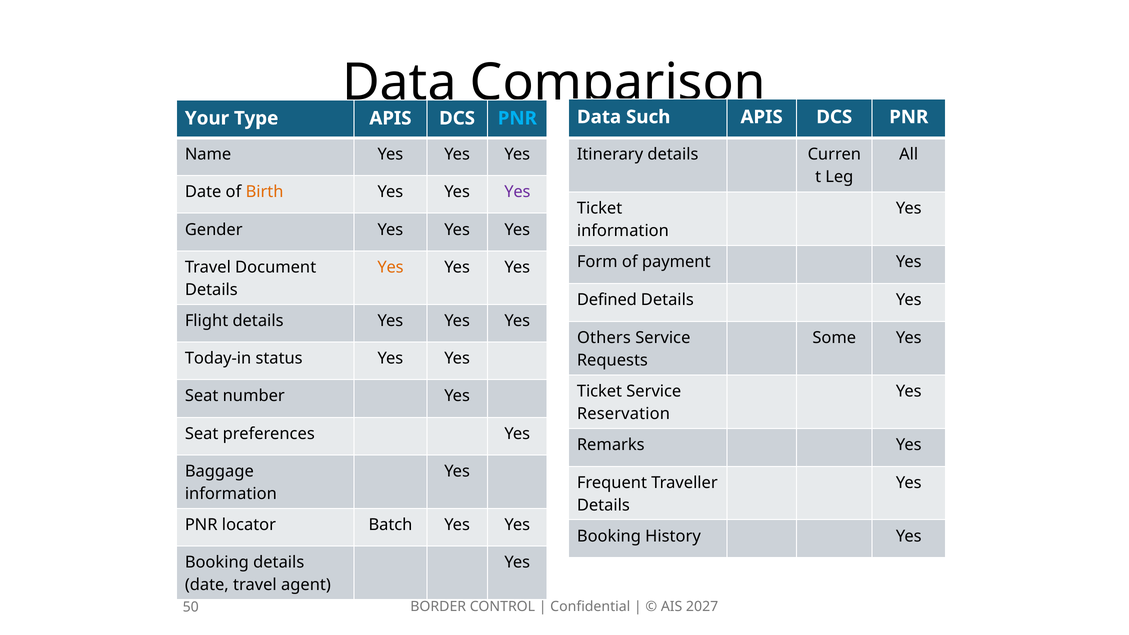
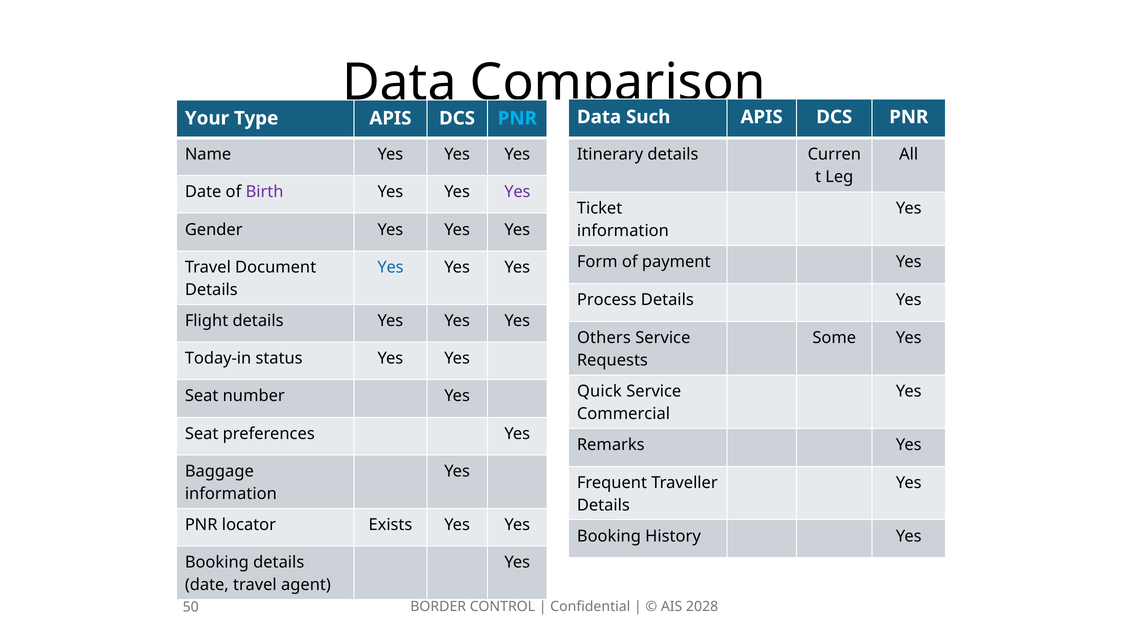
Birth colour: orange -> purple
Yes at (391, 267) colour: orange -> blue
Defined: Defined -> Process
Ticket at (599, 391): Ticket -> Quick
Reservation: Reservation -> Commercial
Batch: Batch -> Exists
2027: 2027 -> 2028
